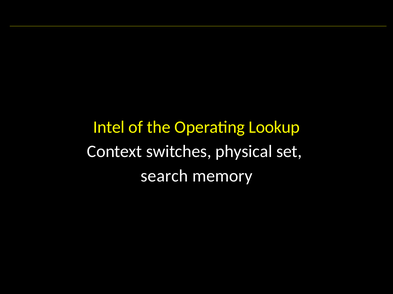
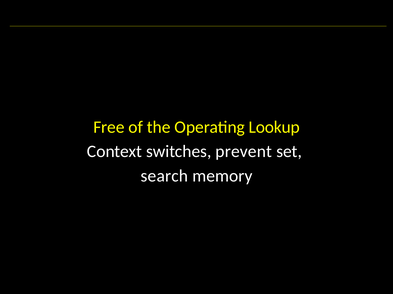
Intel: Intel -> Free
physical: physical -> prevent
